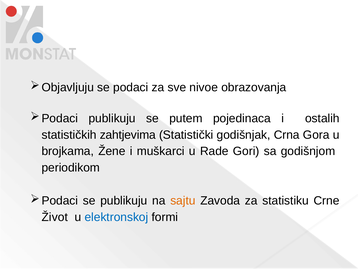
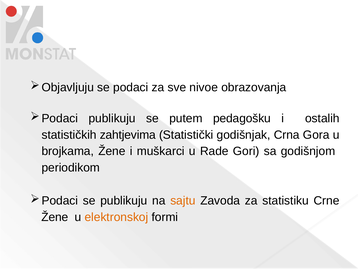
pojedinaca: pojedinaca -> pedagošku
Život at (55, 217): Život -> Žene
elektronskoj colour: blue -> orange
